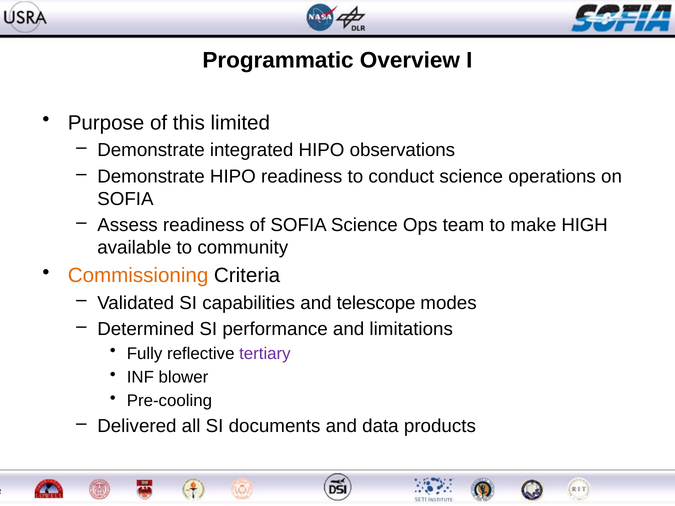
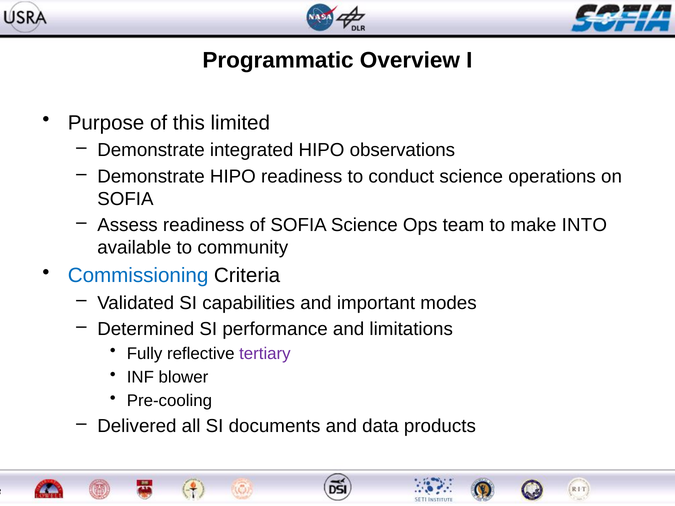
HIGH: HIGH -> INTO
Commissioning colour: orange -> blue
telescope: telescope -> important
